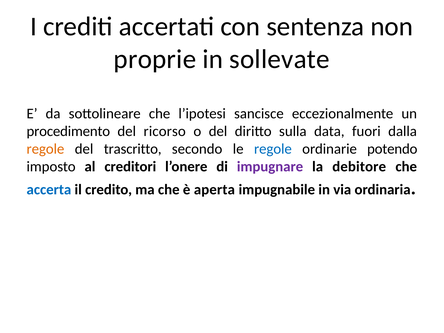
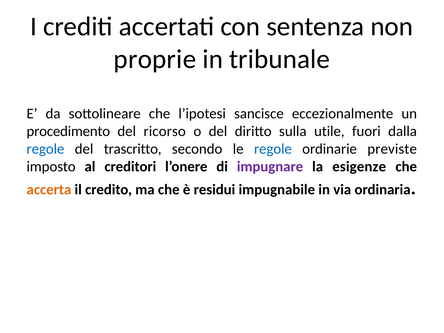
sollevate: sollevate -> tribunale
data: data -> utile
regole at (45, 149) colour: orange -> blue
potendo: potendo -> previste
debitore: debitore -> esigenze
accerta colour: blue -> orange
aperta: aperta -> residui
